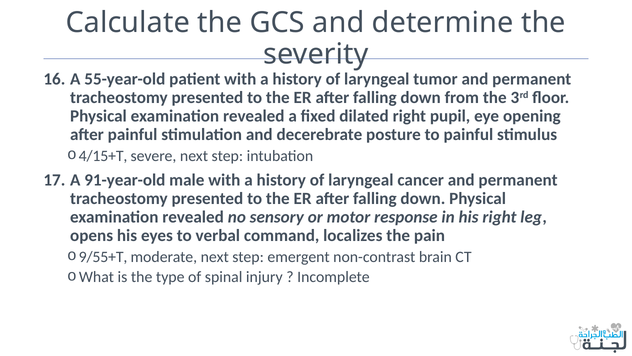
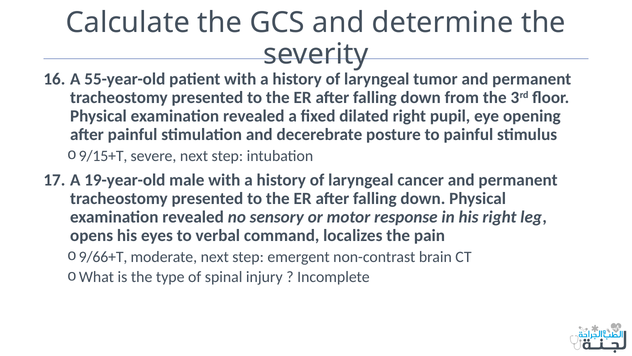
4/15+T: 4/15+T -> 9/15+T
91-year-old: 91-year-old -> 19-year-old
9/55+T: 9/55+T -> 9/66+T
